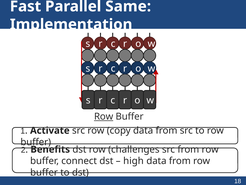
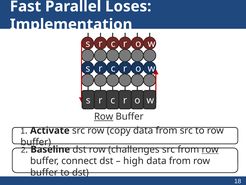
Same: Same -> Loses
Benefits: Benefits -> Baseline
row at (210, 149) underline: none -> present
